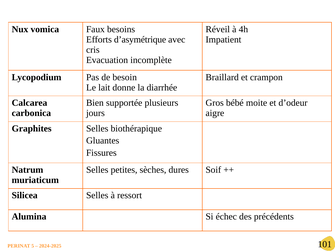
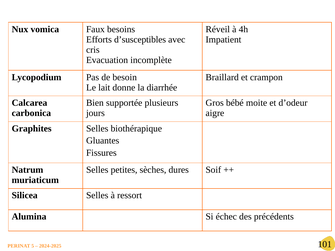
d’asymétrique: d’asymétrique -> d’susceptibles
